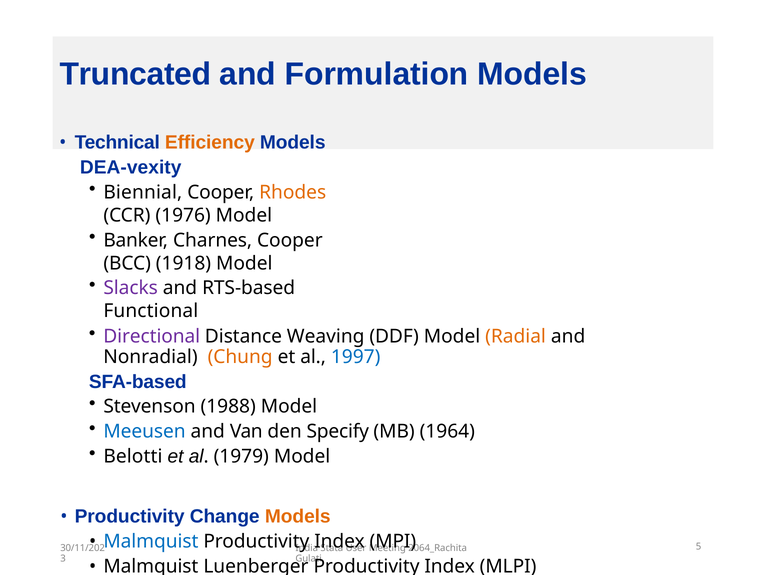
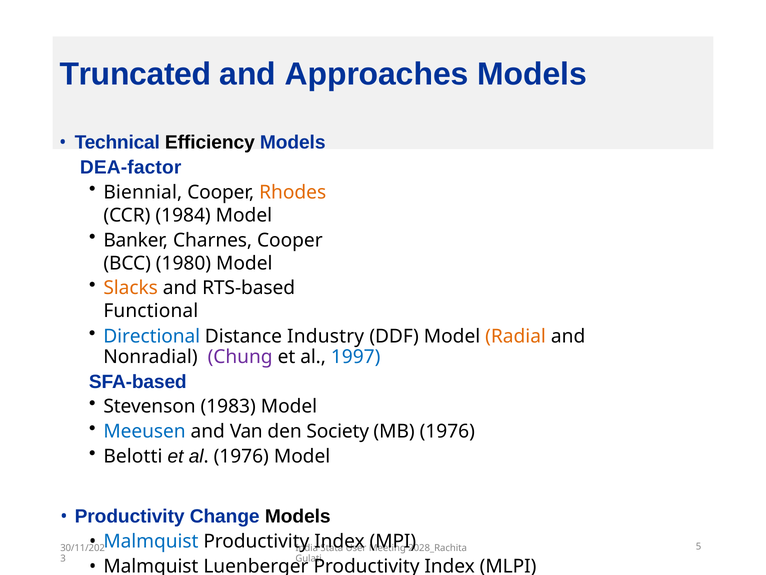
Formulation: Formulation -> Approaches
Efficiency colour: orange -> black
DEA-vexity: DEA-vexity -> DEA-factor
1976: 1976 -> 1984
1918: 1918 -> 1980
Slacks colour: purple -> orange
Directional colour: purple -> blue
Weaving: Weaving -> Industry
Chung colour: orange -> purple
1988: 1988 -> 1983
Specify: Specify -> Society
MB 1964: 1964 -> 1976
1979 at (241, 456): 1979 -> 1976
Models at (298, 516) colour: orange -> black
2064_Rachita: 2064_Rachita -> 2028_Rachita
